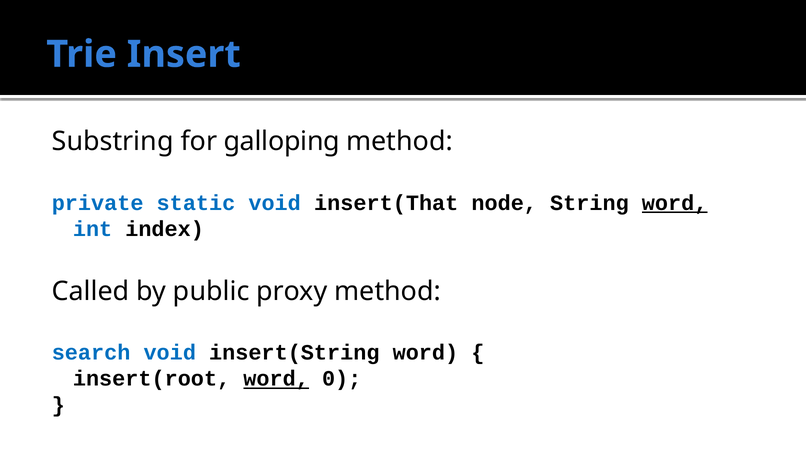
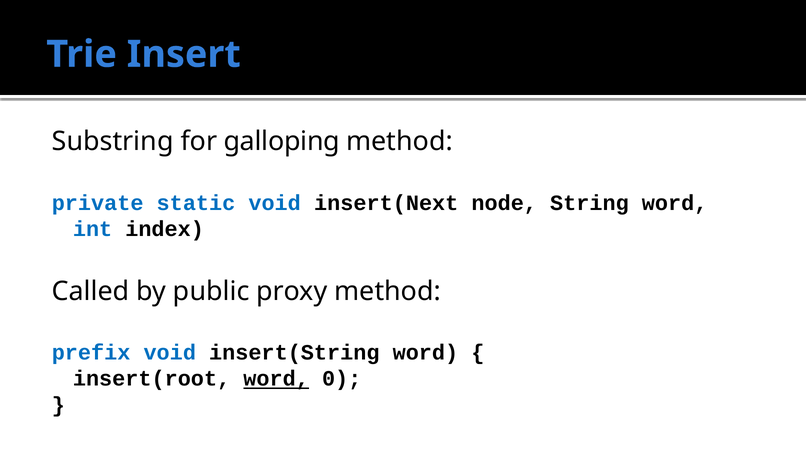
insert(That: insert(That -> insert(Next
word at (675, 203) underline: present -> none
search: search -> prefix
